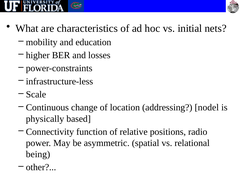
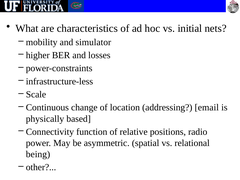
education: education -> simulator
nodel: nodel -> email
